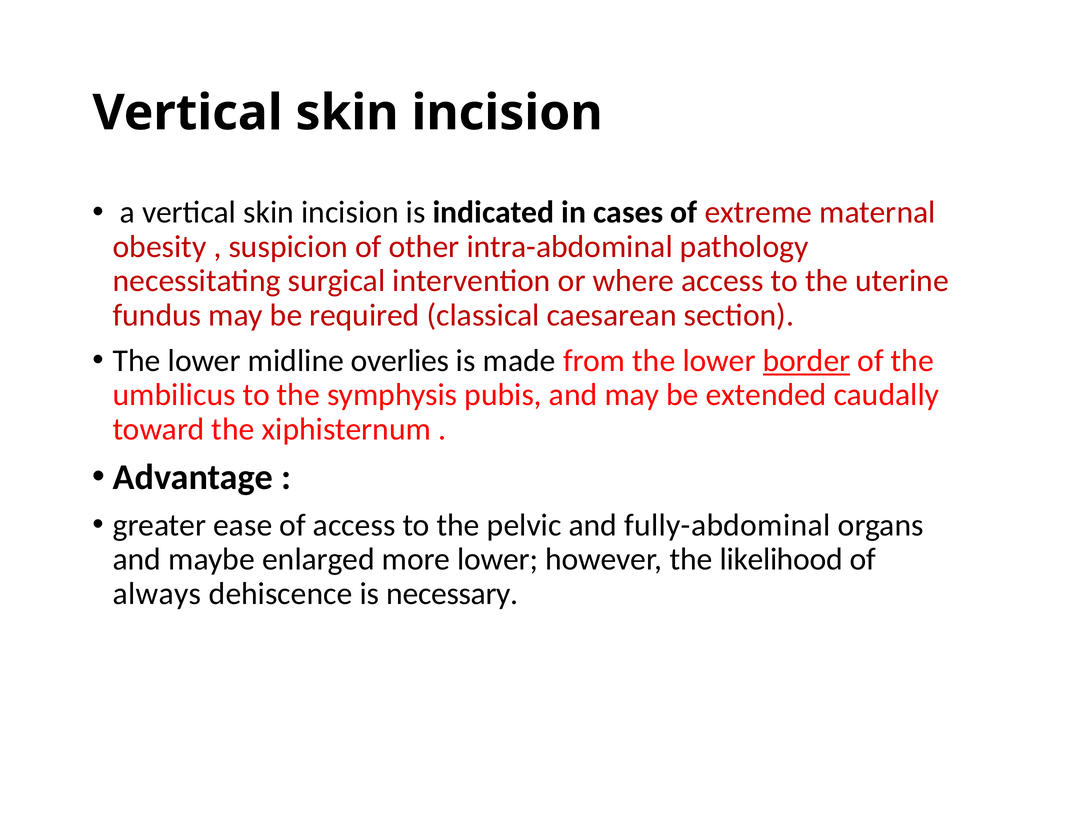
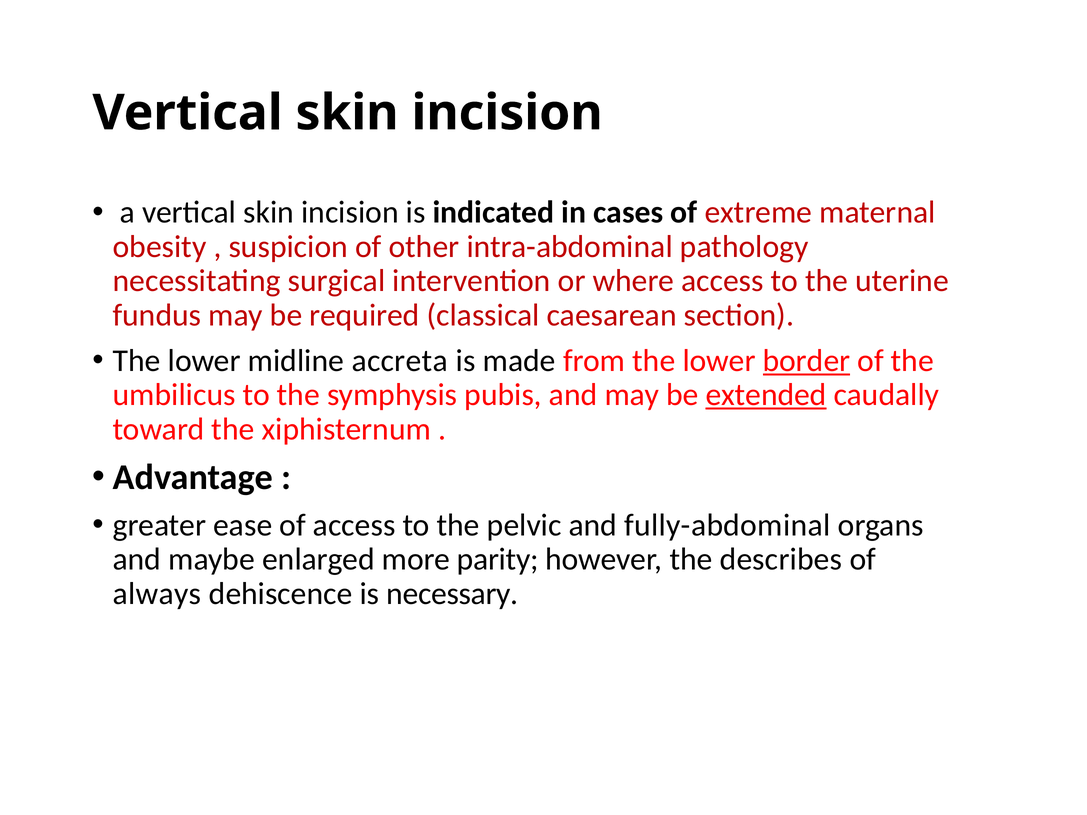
overlies: overlies -> accreta
extended underline: none -> present
more lower: lower -> parity
likelihood: likelihood -> describes
